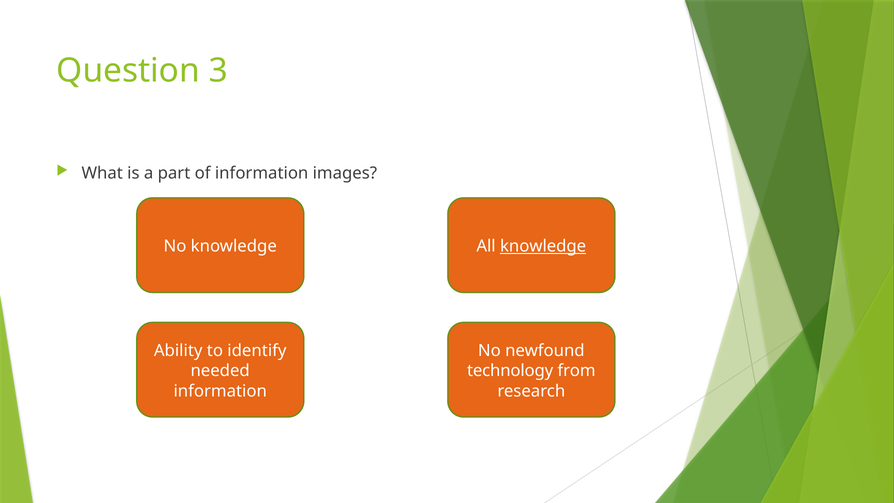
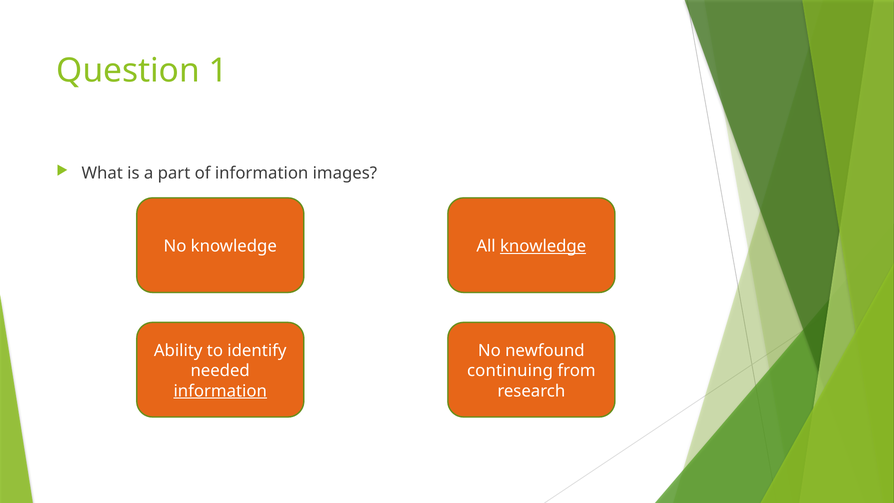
3: 3 -> 1
technology: technology -> continuing
information at (220, 391) underline: none -> present
